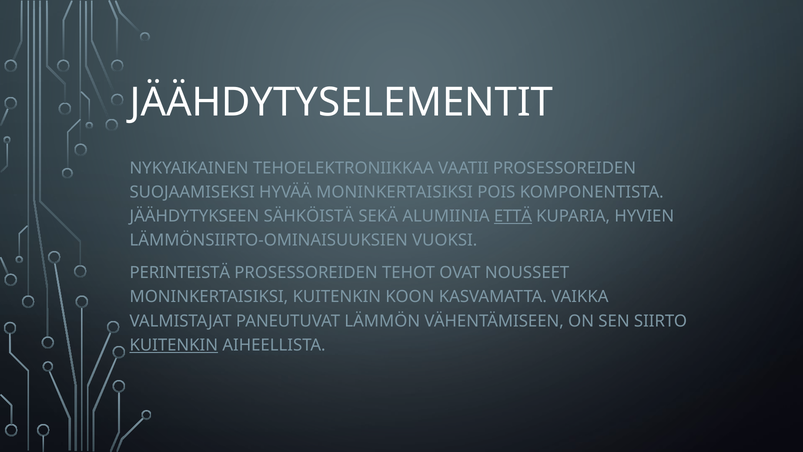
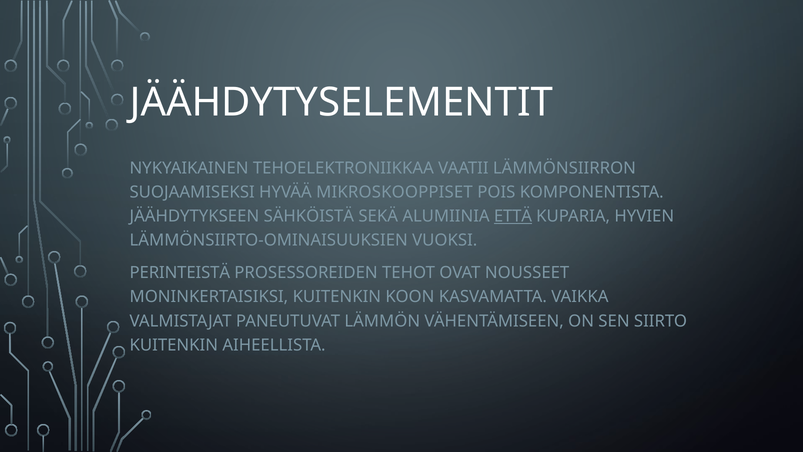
VAATII PROSESSOREIDEN: PROSESSOREIDEN -> LÄMMÖNSIIRRON
HYVÄÄ MONINKERTAISIKSI: MONINKERTAISIKSI -> MIKROSKOOPPISET
KUITENKIN at (174, 345) underline: present -> none
